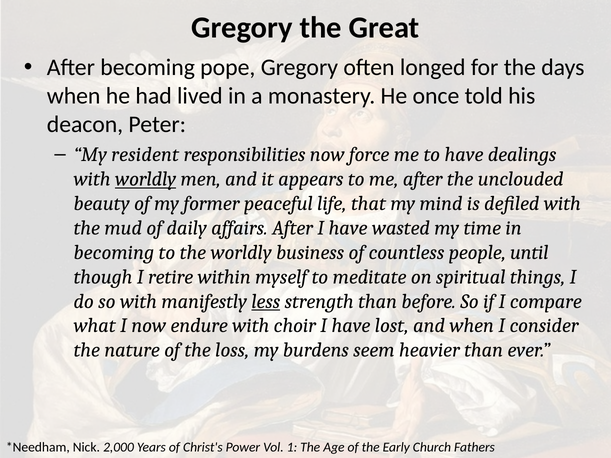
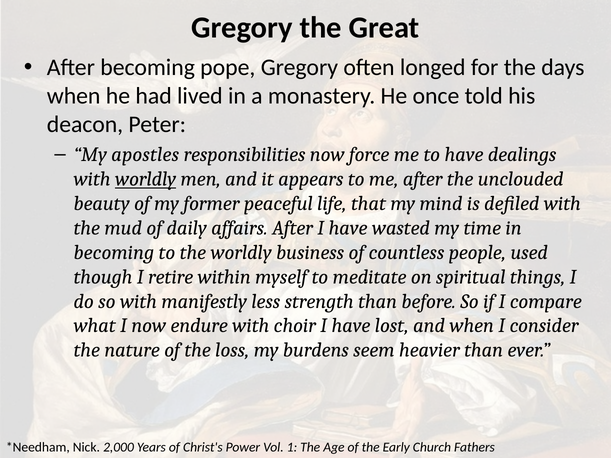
resident: resident -> apostles
until: until -> used
less underline: present -> none
